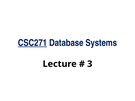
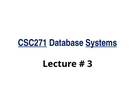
Systems underline: none -> present
